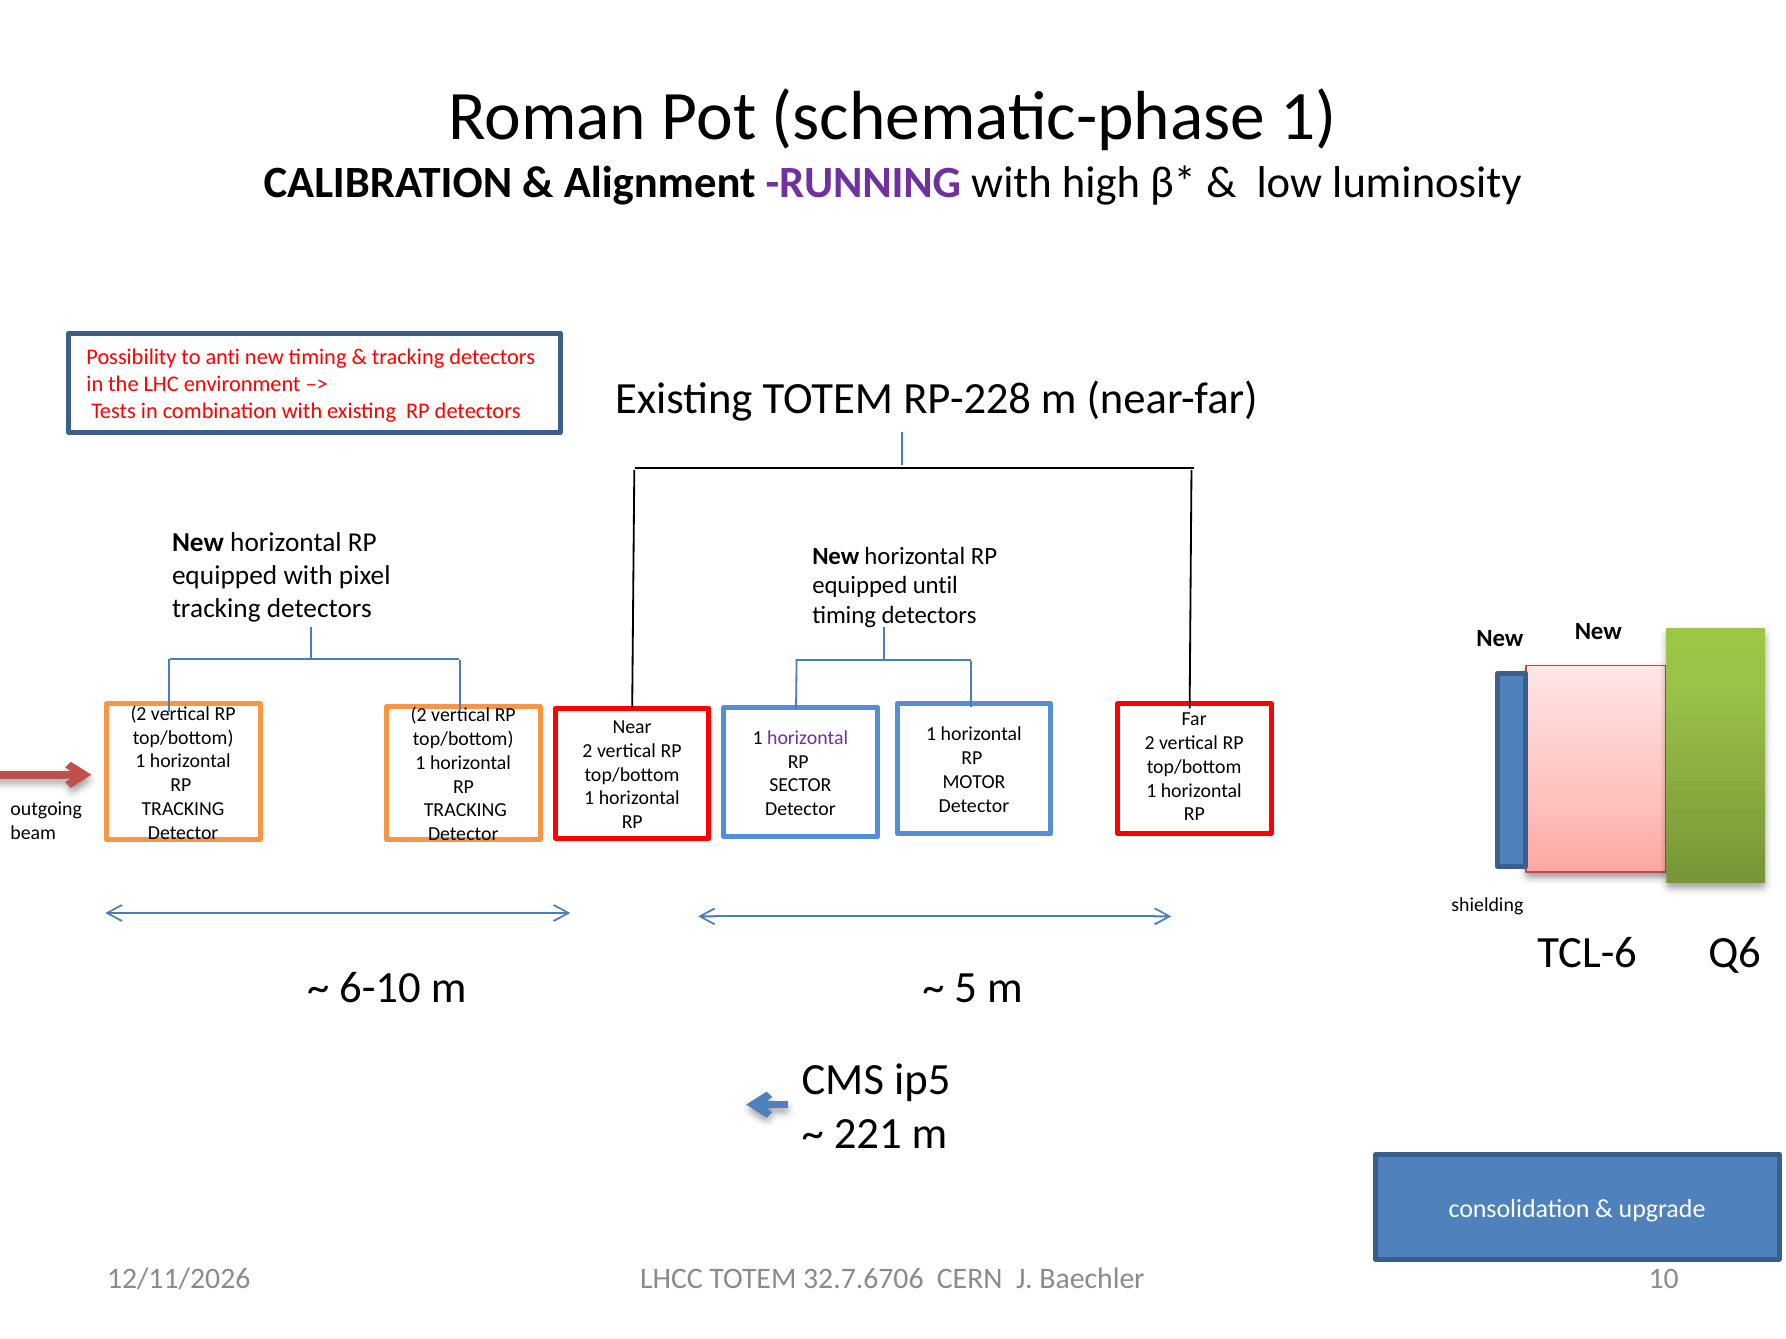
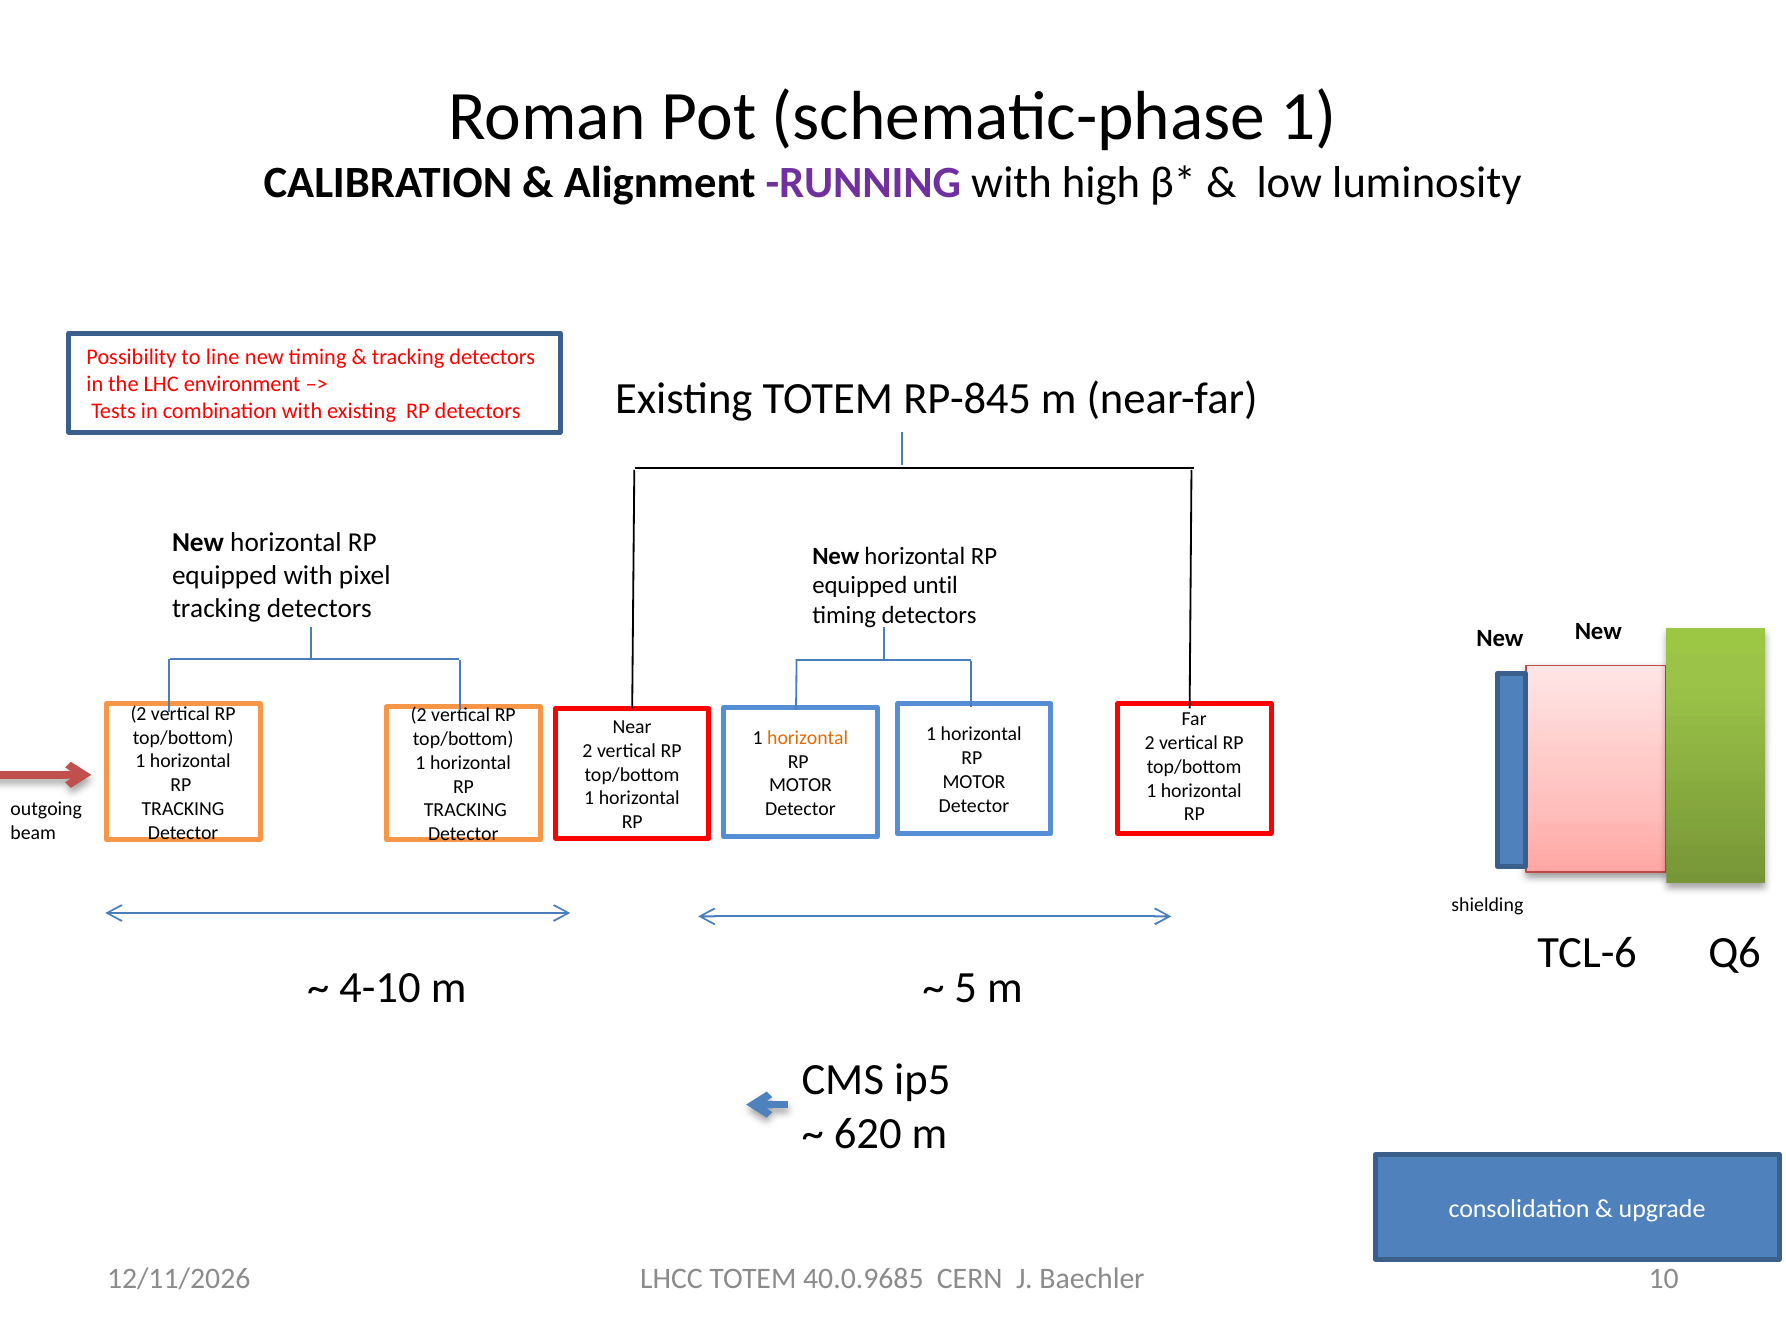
anti: anti -> line
RP-228: RP-228 -> RP-845
horizontal at (808, 738) colour: purple -> orange
SECTOR at (800, 786): SECTOR -> MOTOR
6-10: 6-10 -> 4-10
221: 221 -> 620
32.7.6706: 32.7.6706 -> 40.0.9685
